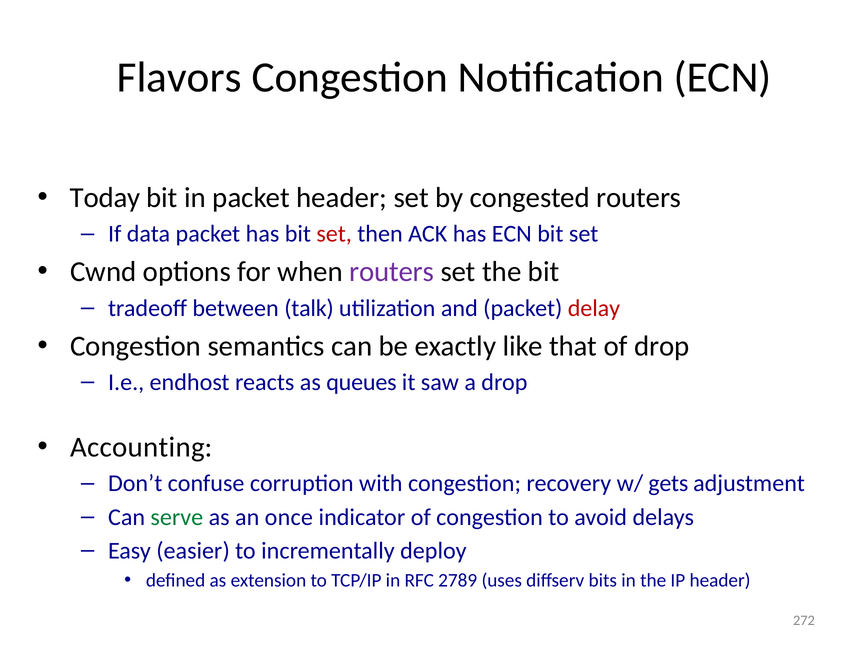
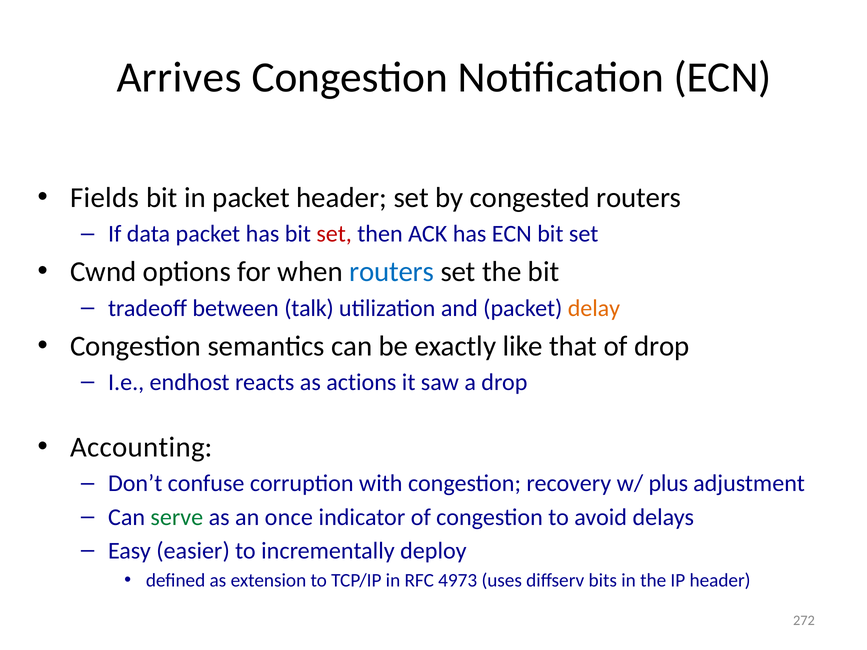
Flavors: Flavors -> Arrives
Today: Today -> Fields
routers at (392, 272) colour: purple -> blue
delay colour: red -> orange
queues: queues -> actions
gets: gets -> plus
2789: 2789 -> 4973
